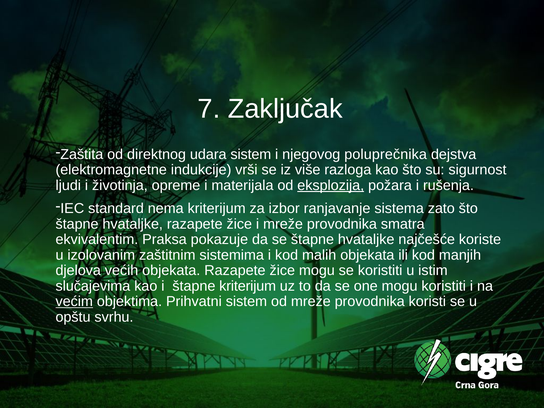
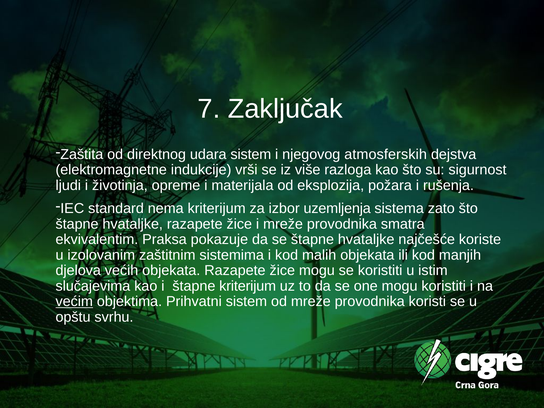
poluprečnika: poluprečnika -> atmosferskih
eksplozija underline: present -> none
ranjavanje: ranjavanje -> uzemljenja
